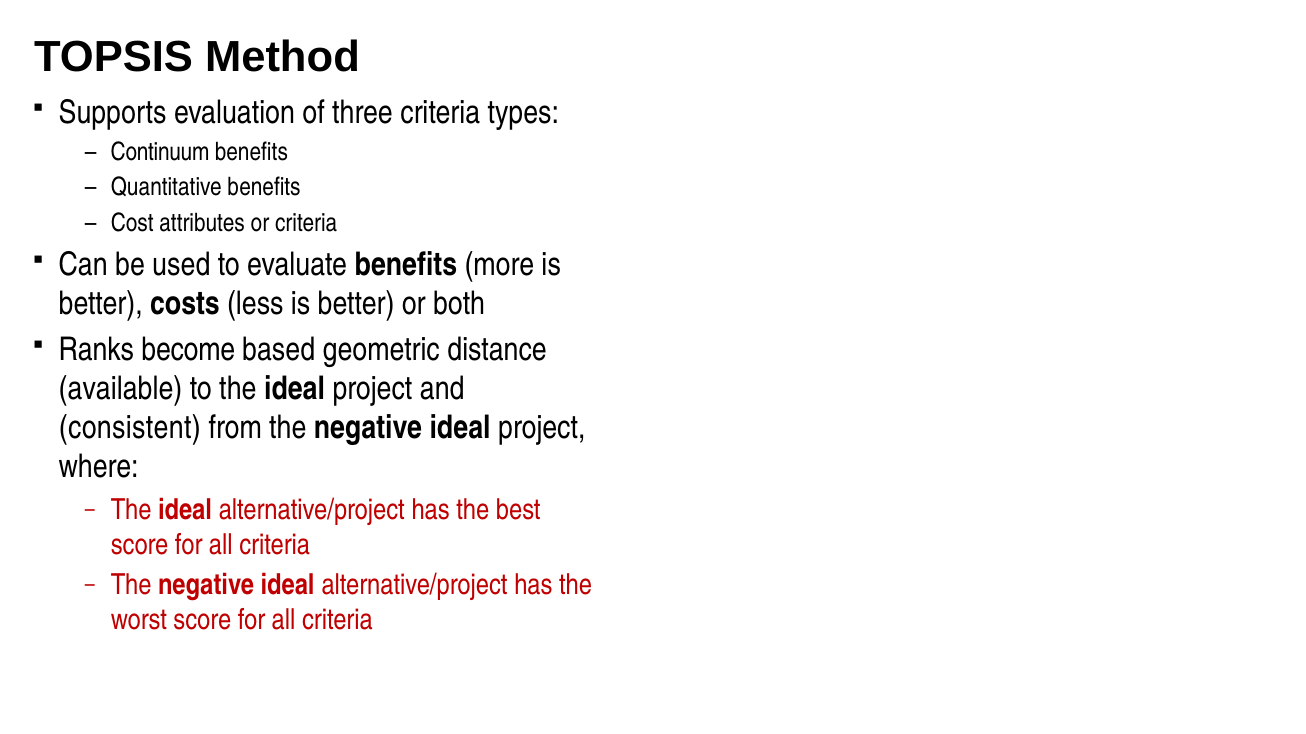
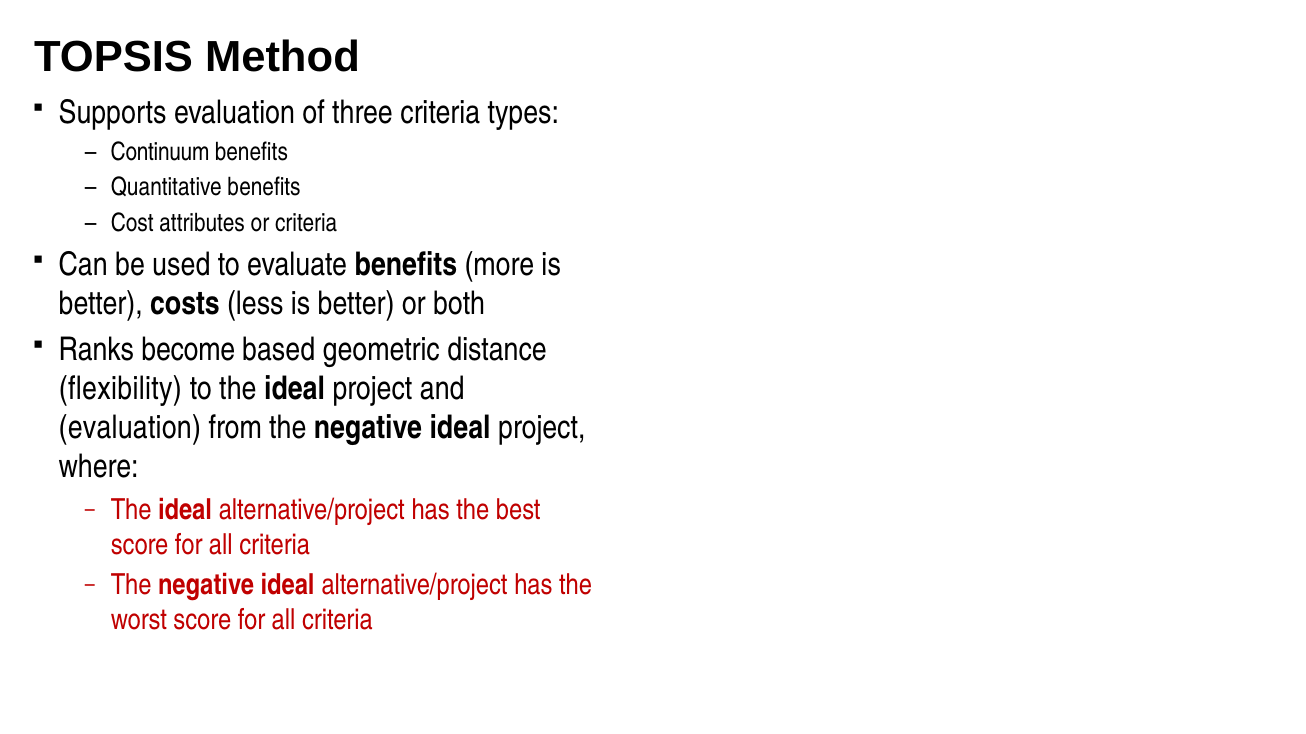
available: available -> flexibility
consistent at (130, 428): consistent -> evaluation
